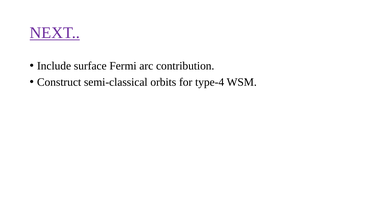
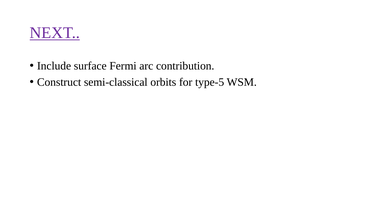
type-4: type-4 -> type-5
